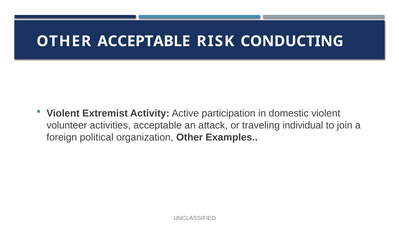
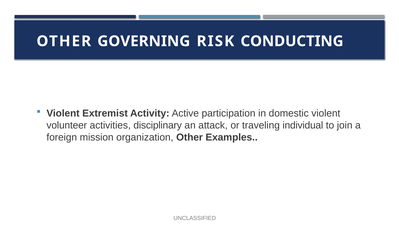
OTHER ACCEPTABLE: ACCEPTABLE -> GOVERNING
activities acceptable: acceptable -> disciplinary
political: political -> mission
